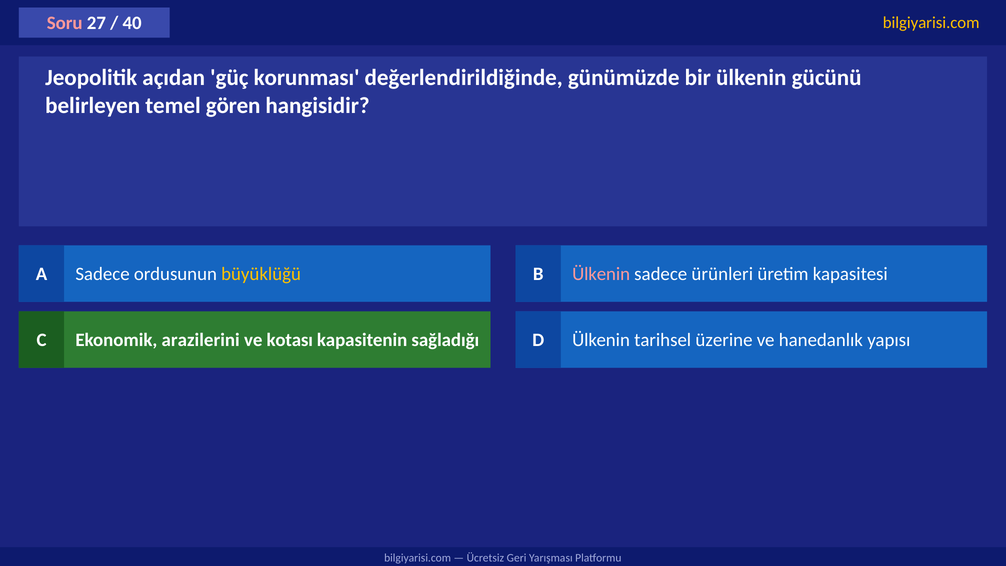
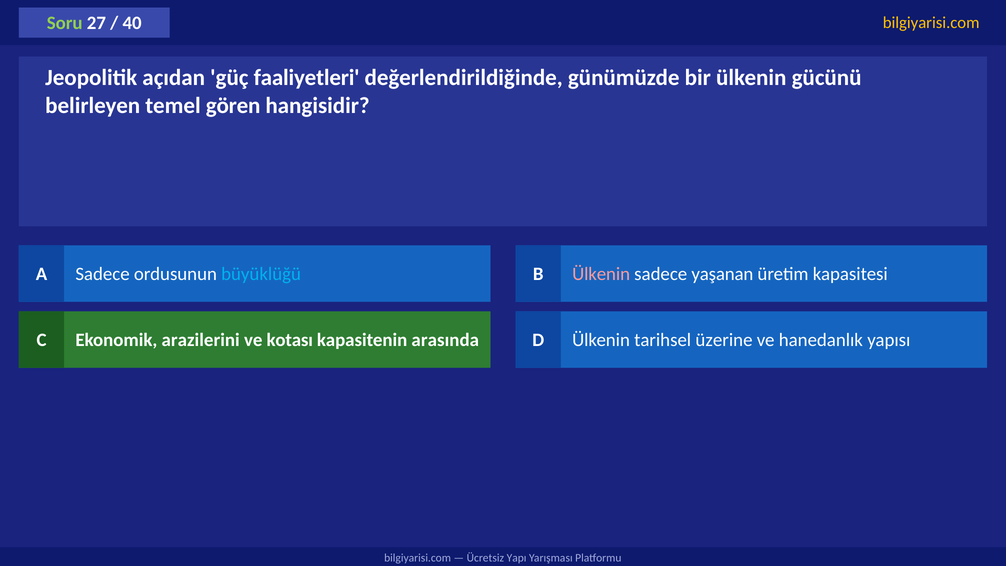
Soru colour: pink -> light green
korunması: korunması -> faaliyetleri
büyüklüğü colour: yellow -> light blue
ürünleri: ürünleri -> yaşanan
sağladığı: sağladığı -> arasında
Geri: Geri -> Yapı
